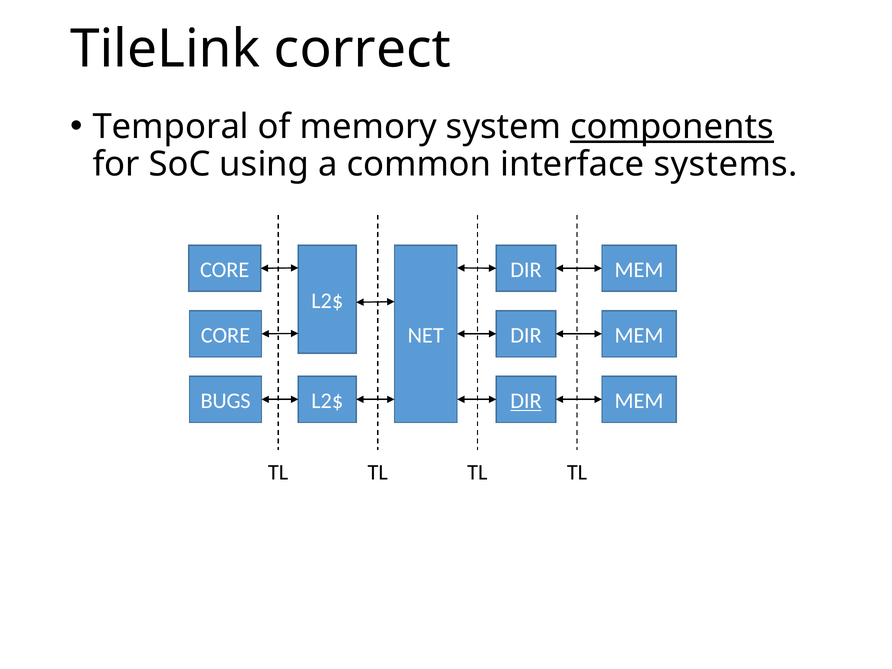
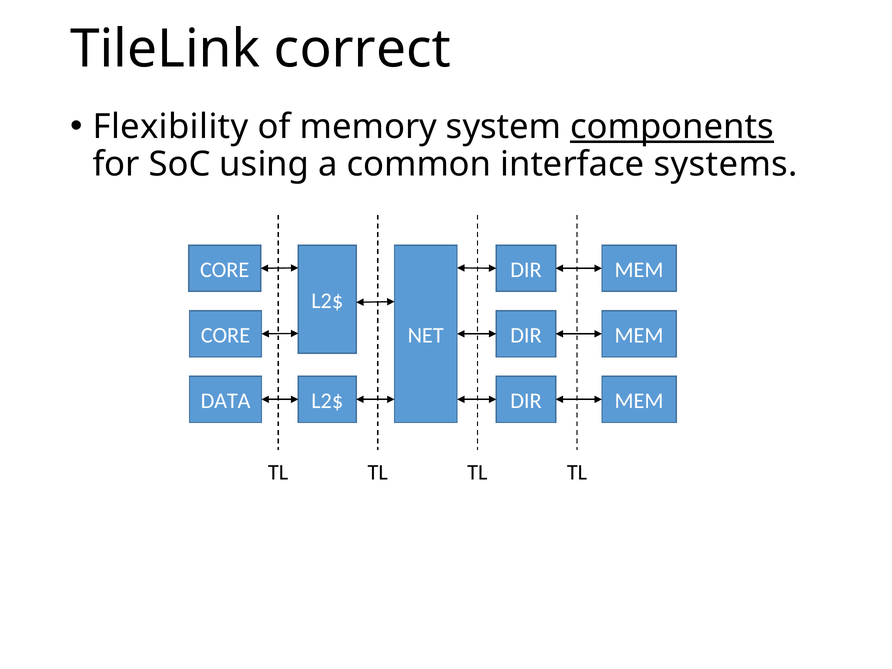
Temporal: Temporal -> Flexibility
BUGS: BUGS -> DATA
DIR at (526, 401) underline: present -> none
